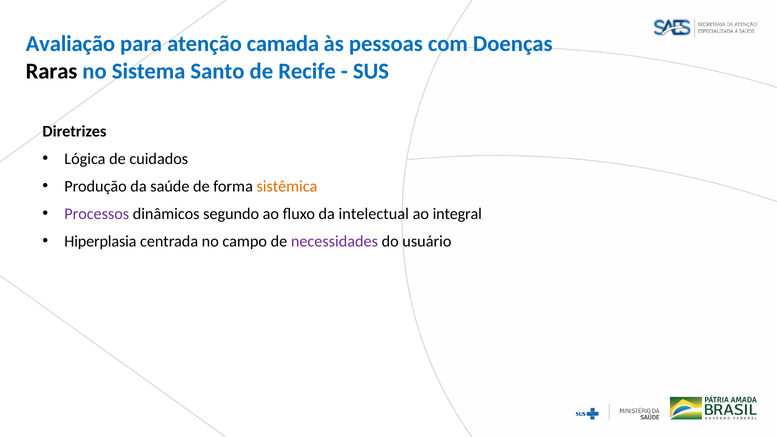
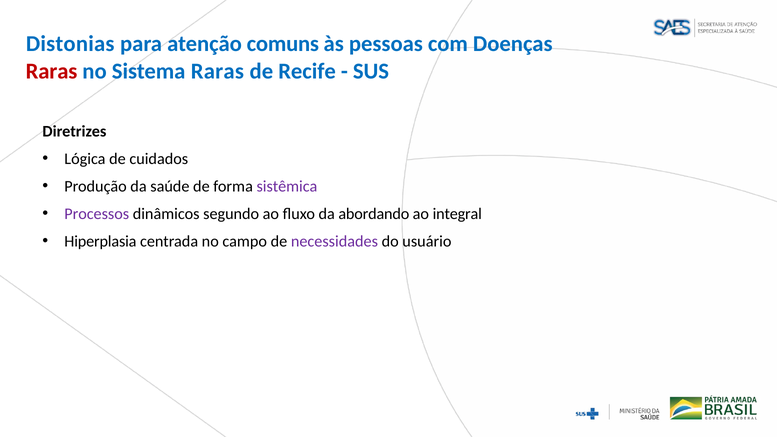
Avaliação: Avaliação -> Distonias
camada: camada -> comuns
Raras at (52, 71) colour: black -> red
Sistema Santo: Santo -> Raras
sistêmica colour: orange -> purple
intelectual: intelectual -> abordando
